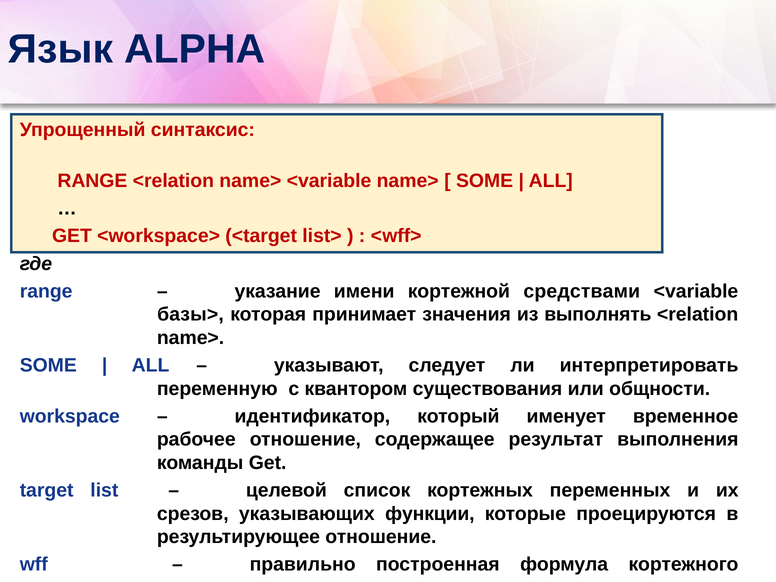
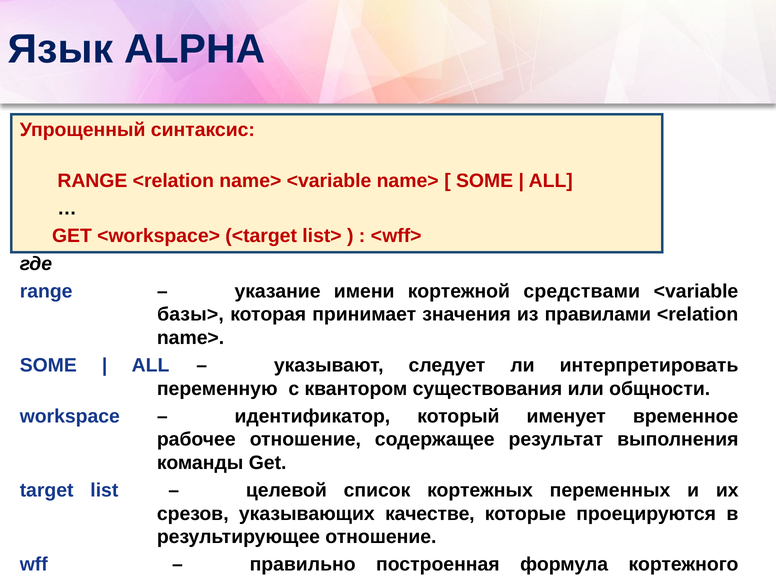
выполнять: выполнять -> правилами
функции: функции -> качестве
